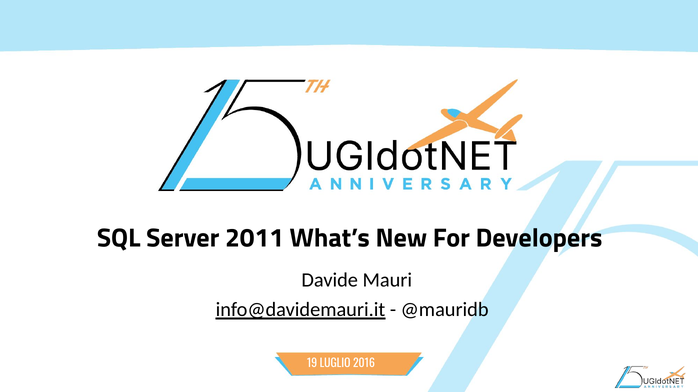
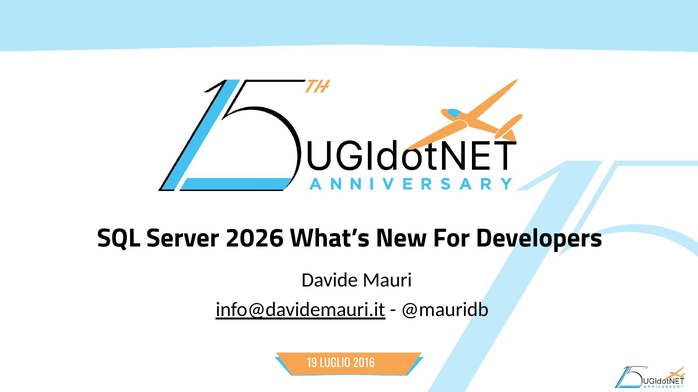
2011: 2011 -> 2026
